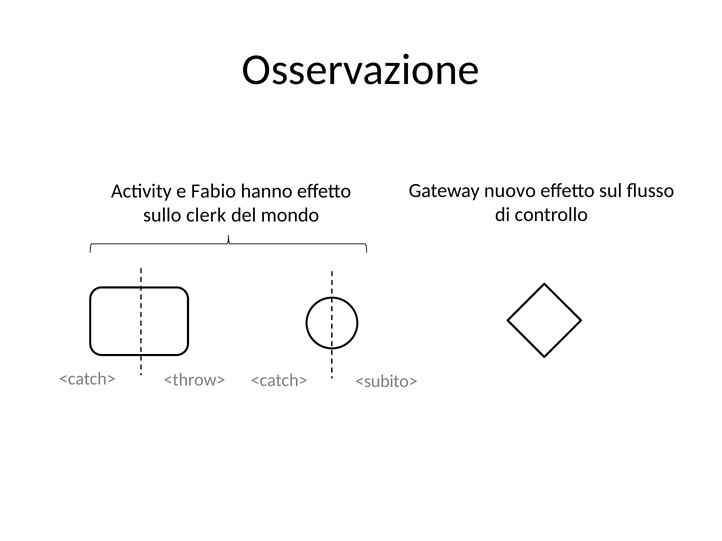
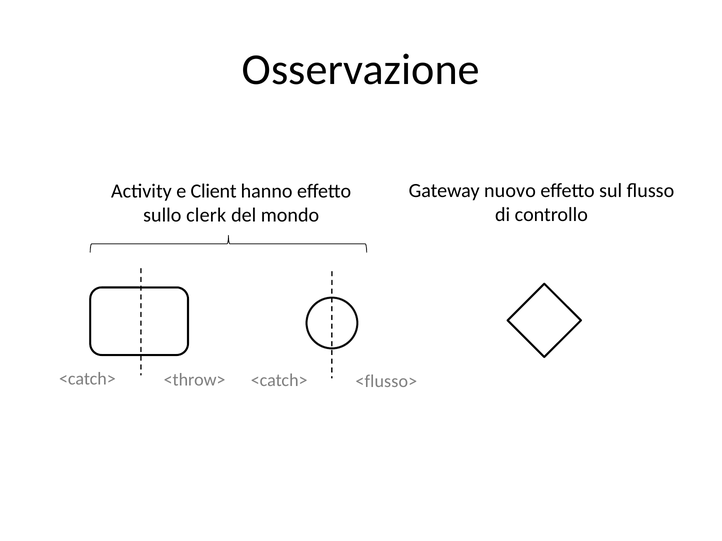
Fabio: Fabio -> Client
<subito>: <subito> -> <flusso>
